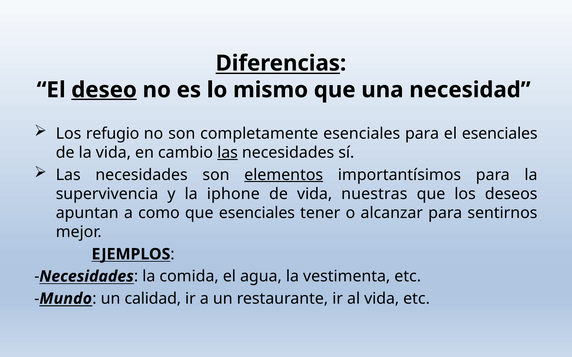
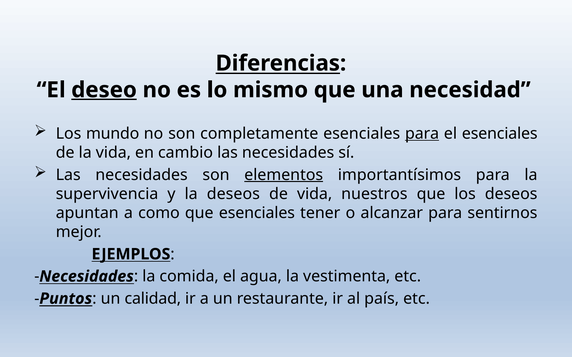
refugio: refugio -> mundo
para at (422, 134) underline: none -> present
las at (228, 153) underline: present -> none
la iphone: iphone -> deseos
nuestras: nuestras -> nuestros
Mundo: Mundo -> Puntos
al vida: vida -> país
